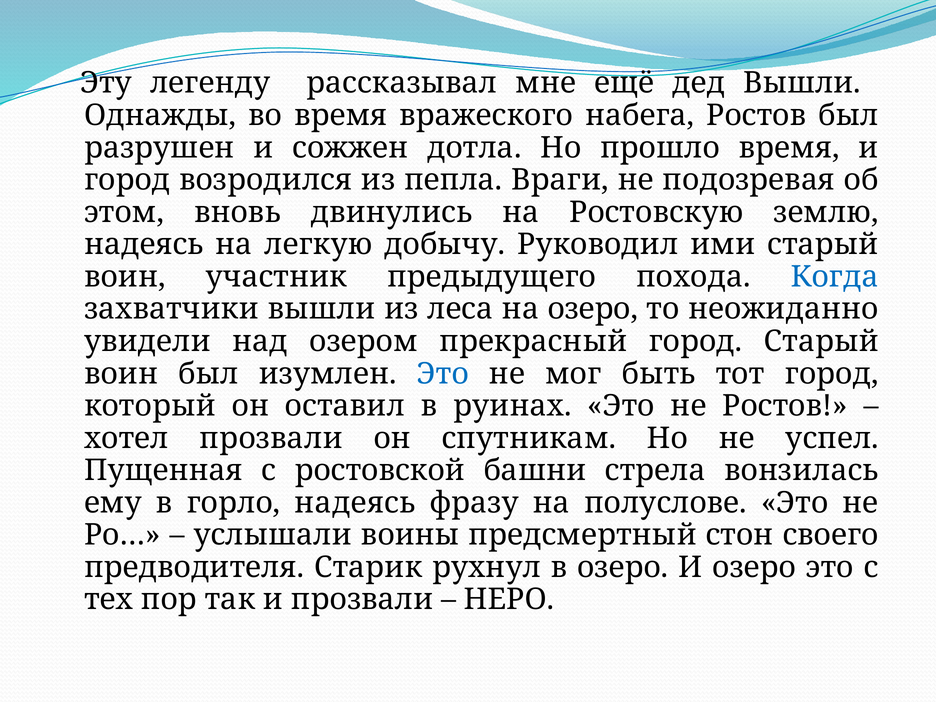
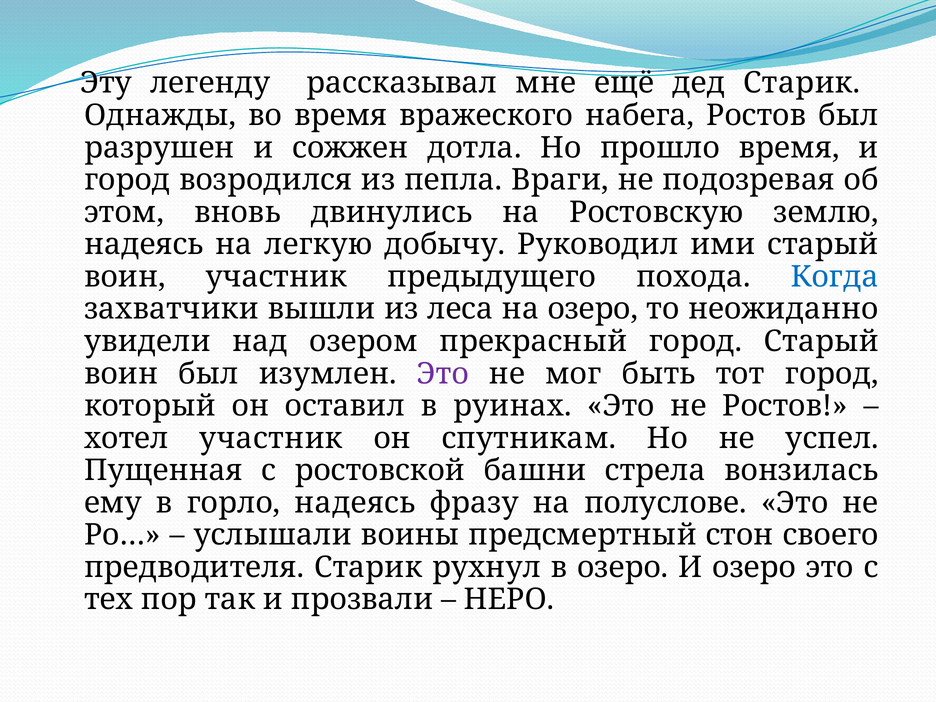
дед Вышли: Вышли -> Старик
Это at (443, 374) colour: blue -> purple
хотел прозвали: прозвали -> участник
